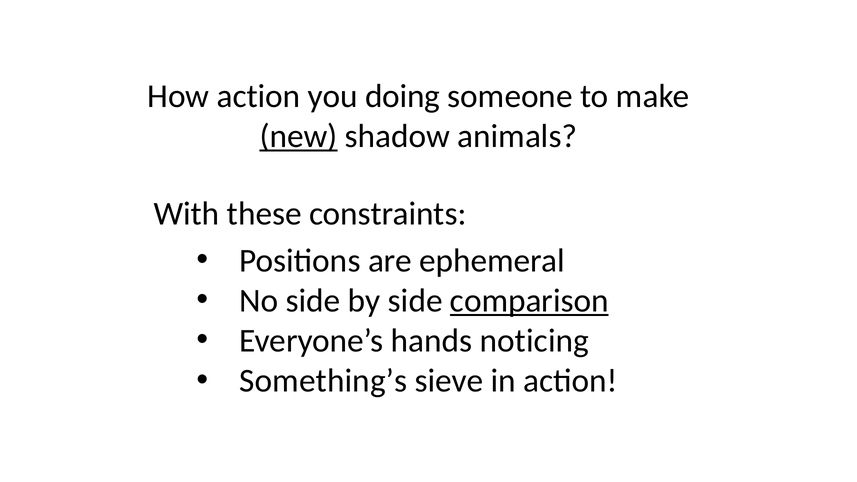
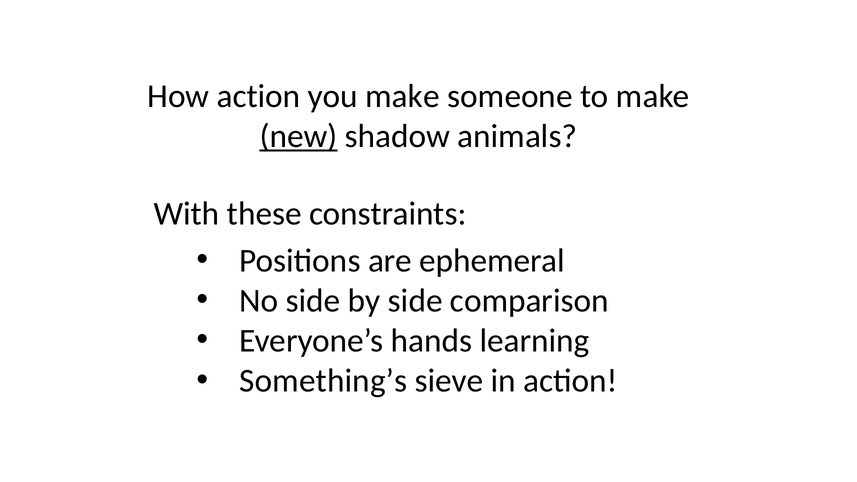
you doing: doing -> make
comparison underline: present -> none
noticing: noticing -> learning
